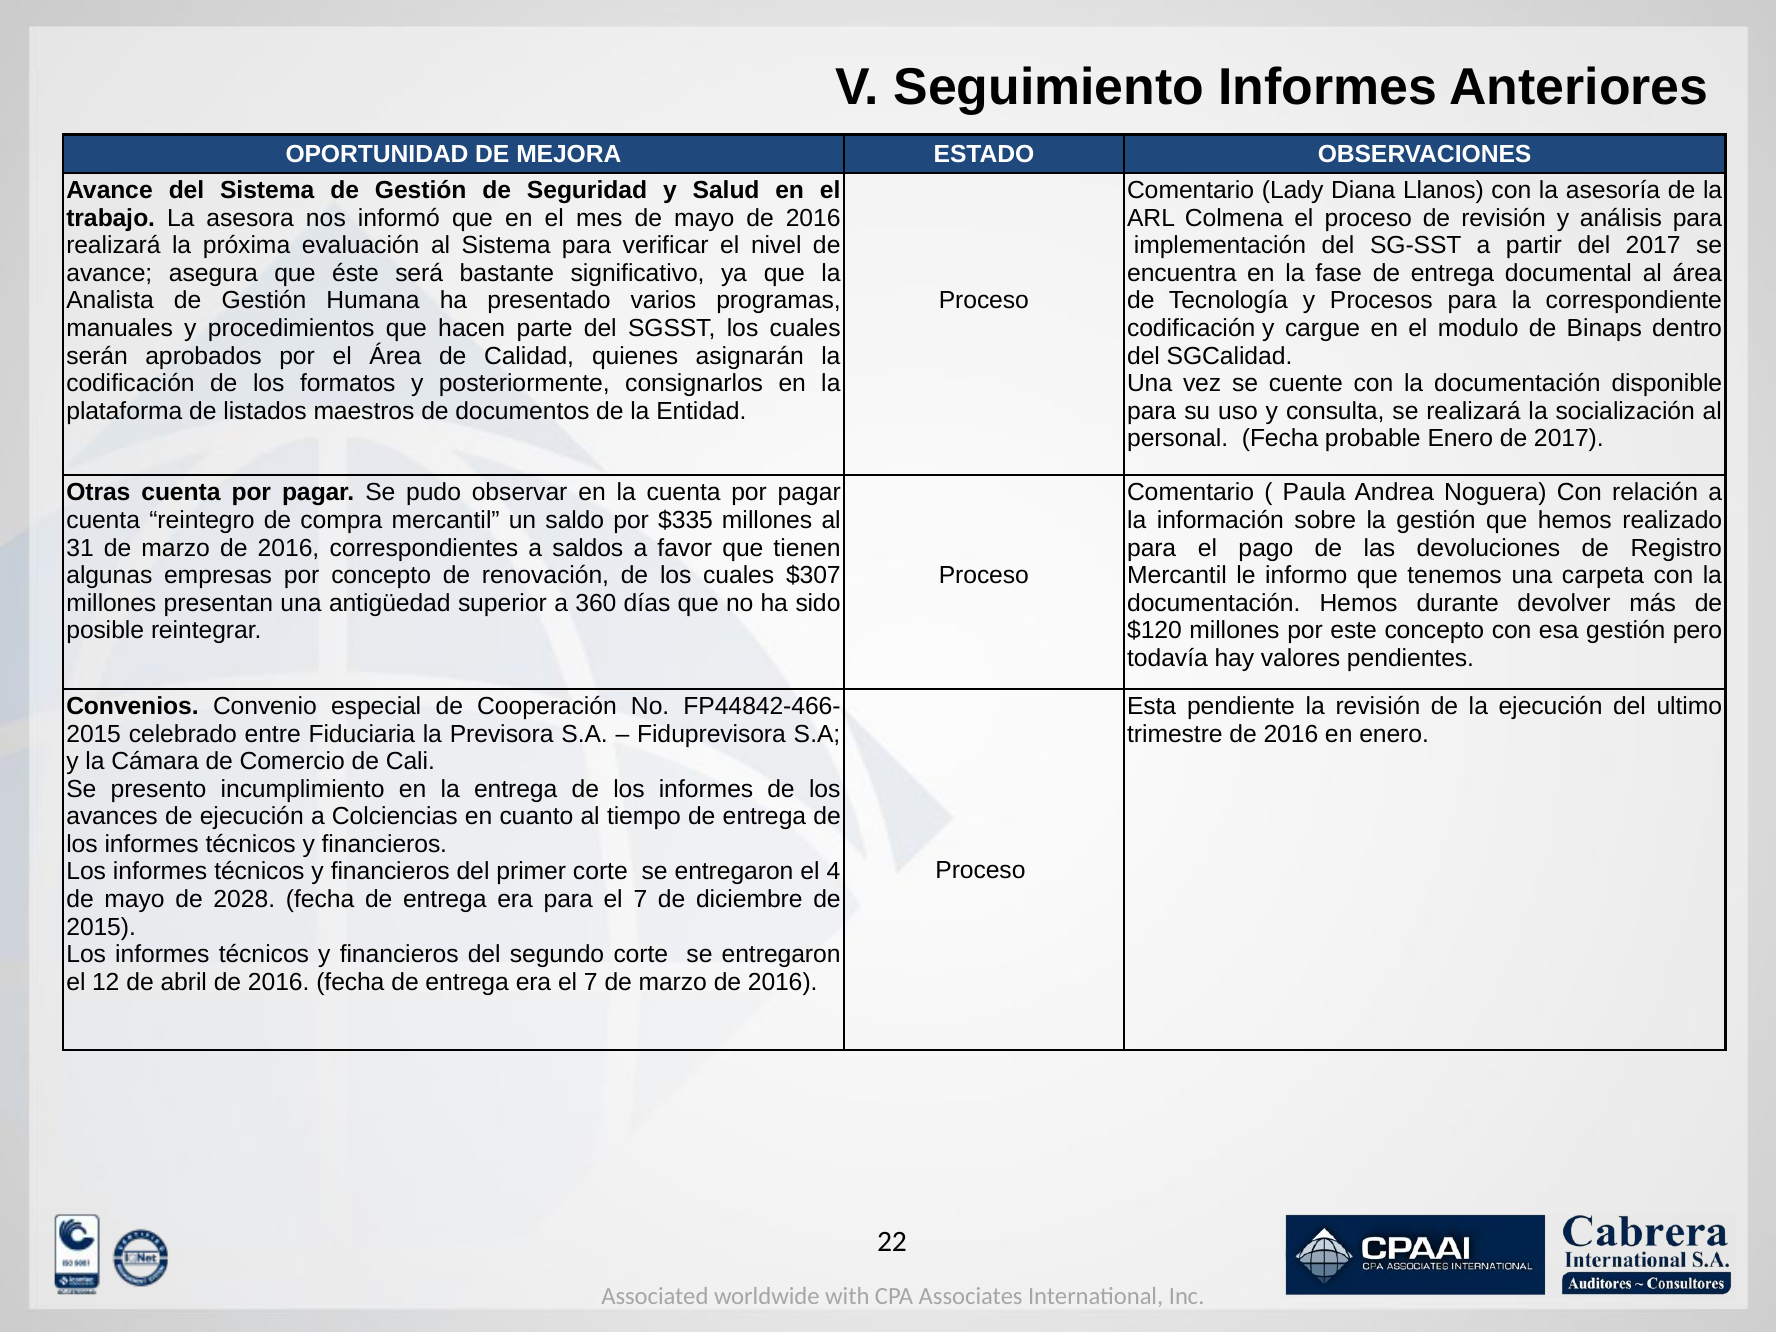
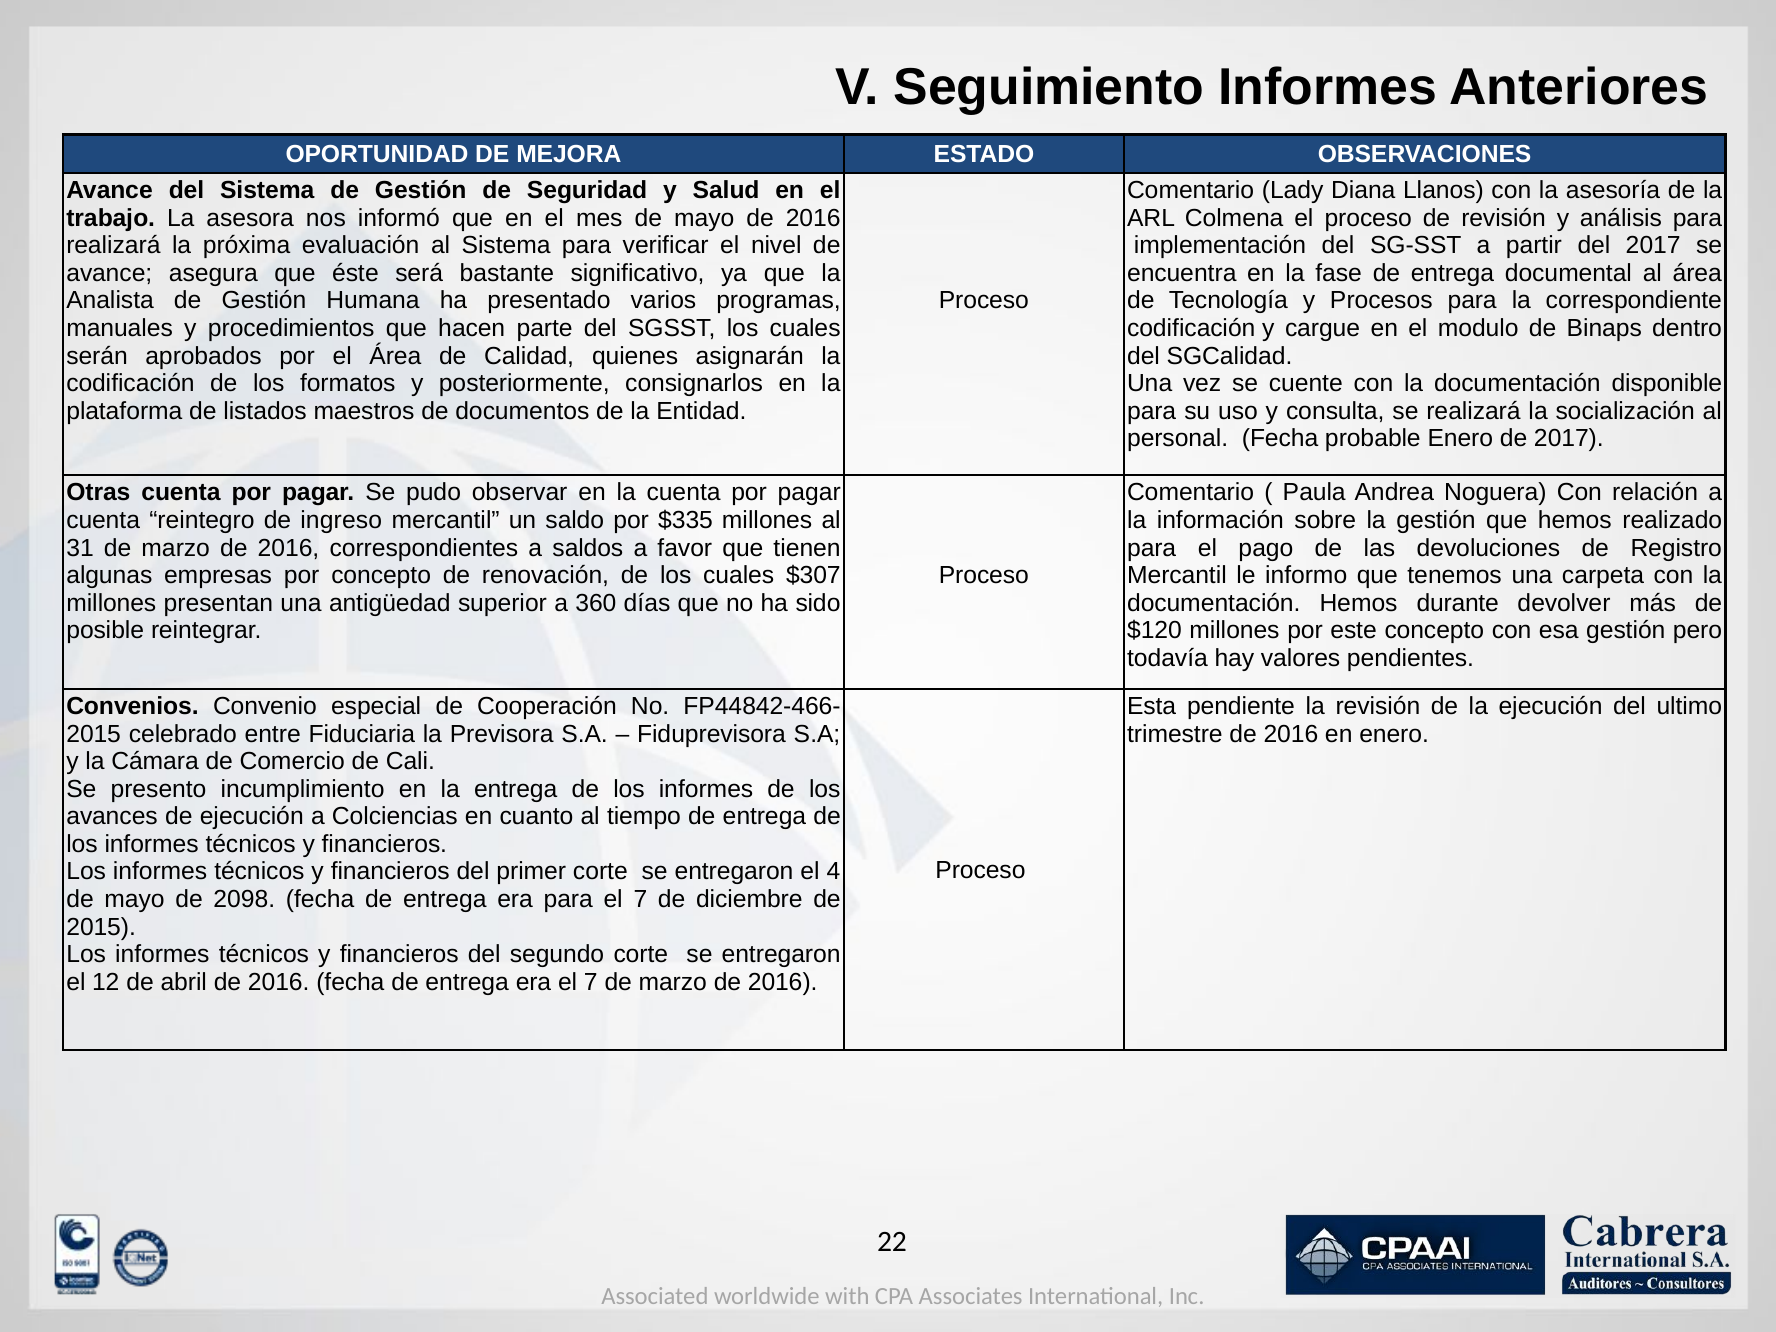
compra: compra -> ingreso
2028: 2028 -> 2098
